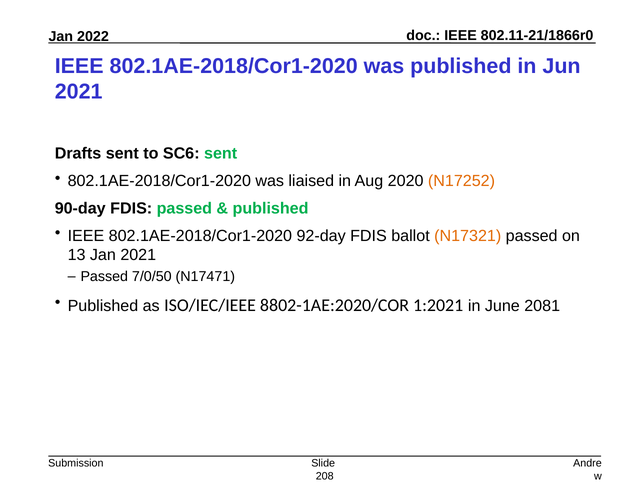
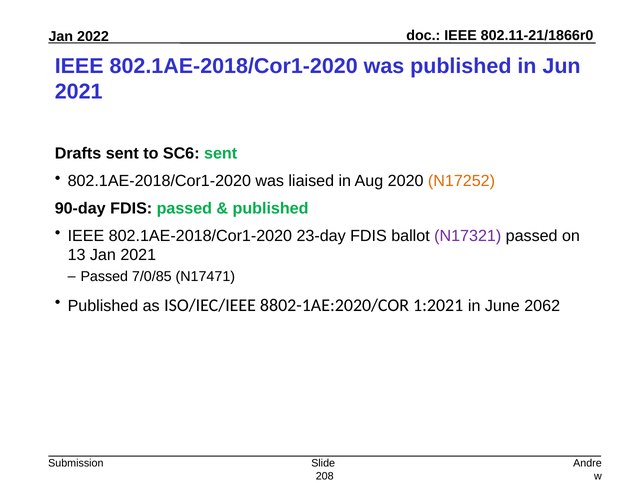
92-day: 92-day -> 23-day
N17321 colour: orange -> purple
7/0/50: 7/0/50 -> 7/0/85
2081: 2081 -> 2062
